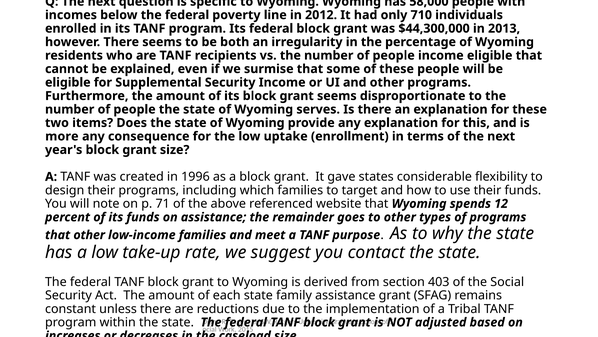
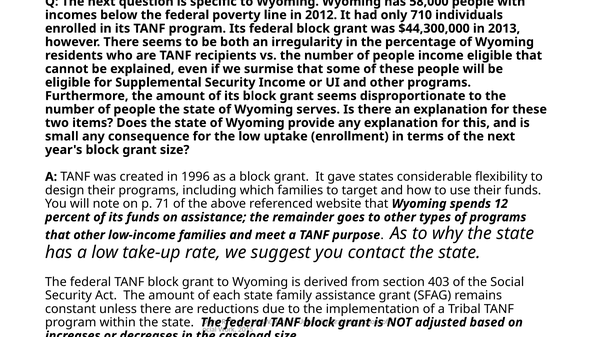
more: more -> small
